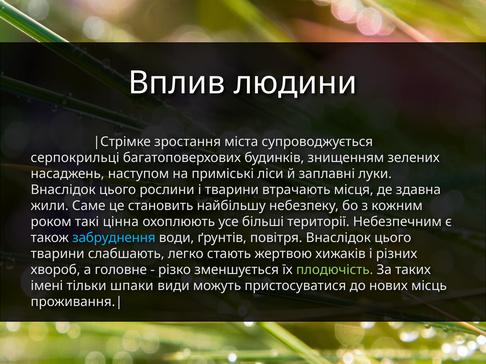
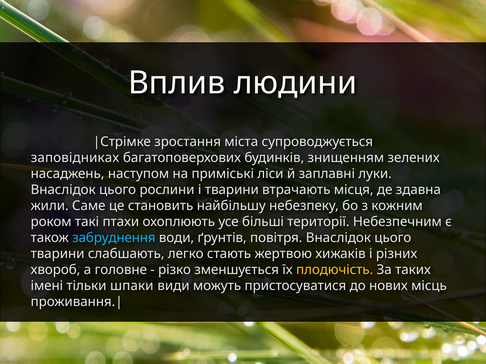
серпокрильці: серпокрильці -> заповідниках
цінна: цінна -> птахи
плодючість colour: light green -> yellow
